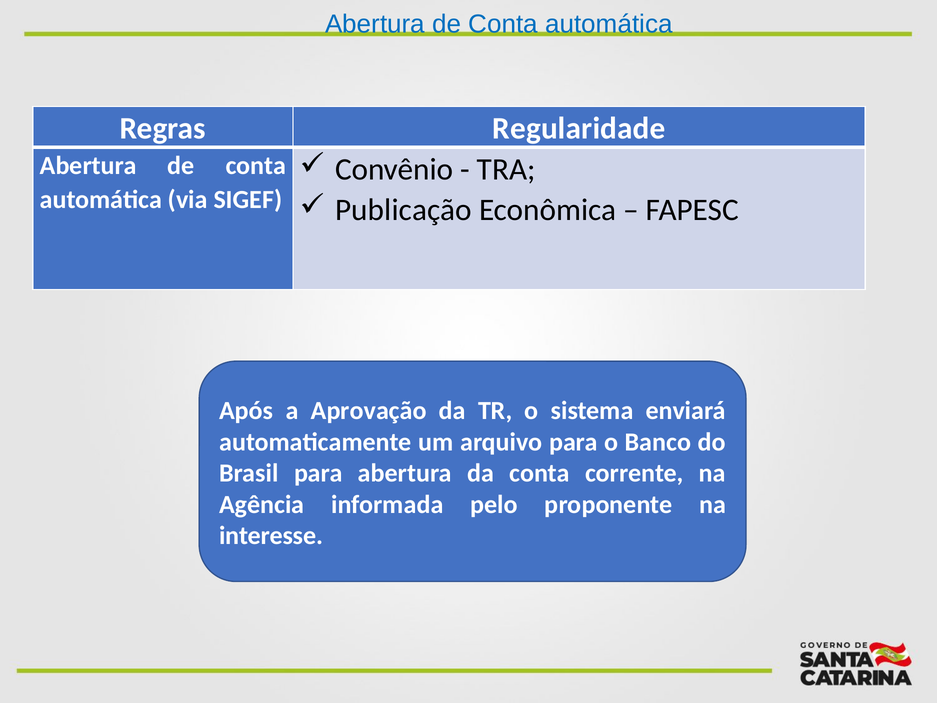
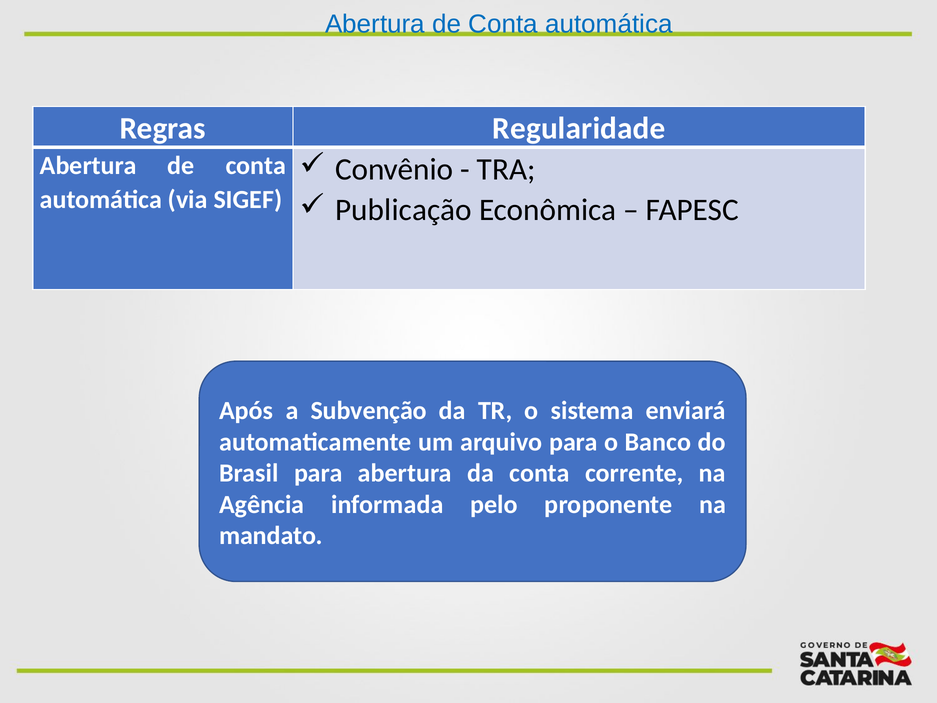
Aprovação: Aprovação -> Subvenção
interesse: interesse -> mandato
